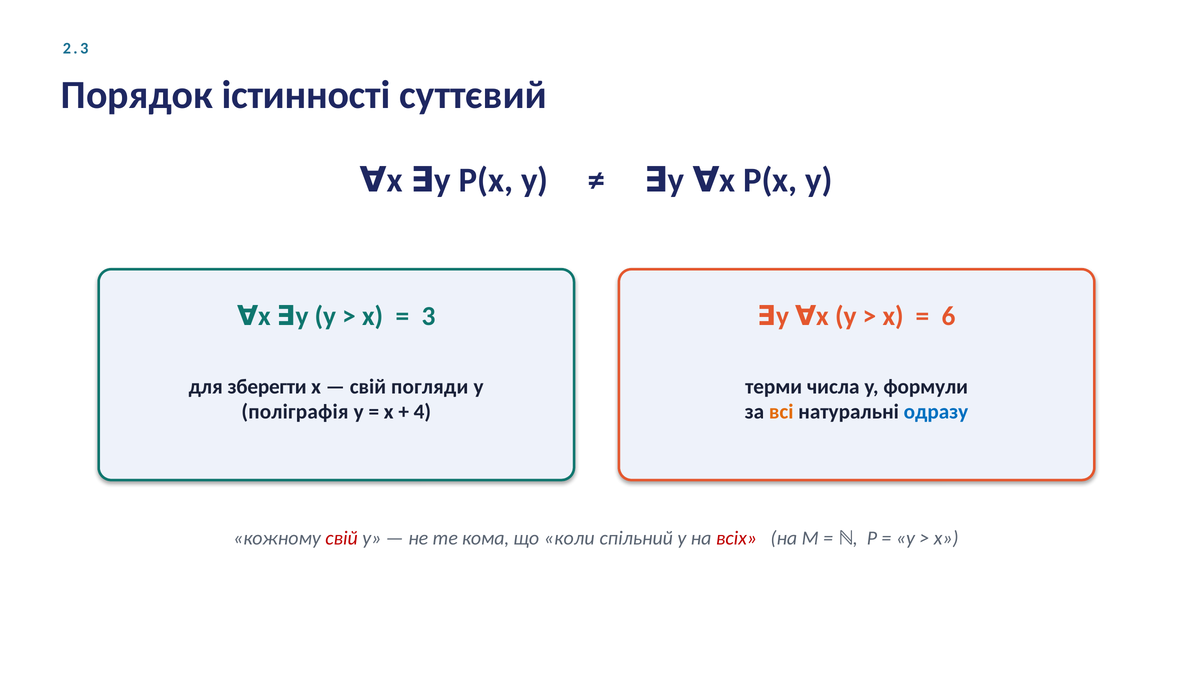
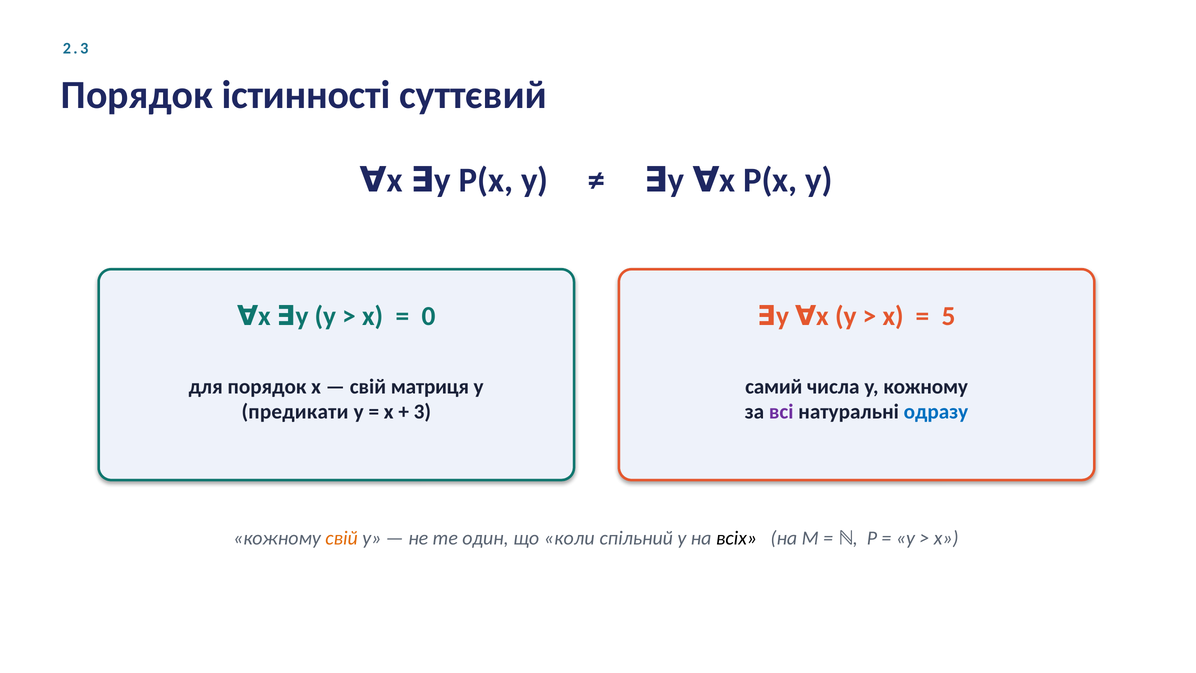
3: 3 -> 0
6: 6 -> 5
для зберегти: зберегти -> порядок
погляди: погляди -> матриця
терми: терми -> самий
y формули: формули -> кожному
поліграфія: поліграфія -> предикати
4: 4 -> 3
всі colour: orange -> purple
свій at (342, 538) colour: red -> orange
кома: кома -> один
всіх colour: red -> black
